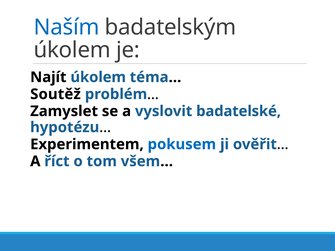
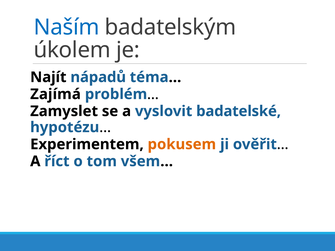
Najít úkolem: úkolem -> nápadů
Soutěž: Soutěž -> Zajímá
pokusem colour: blue -> orange
